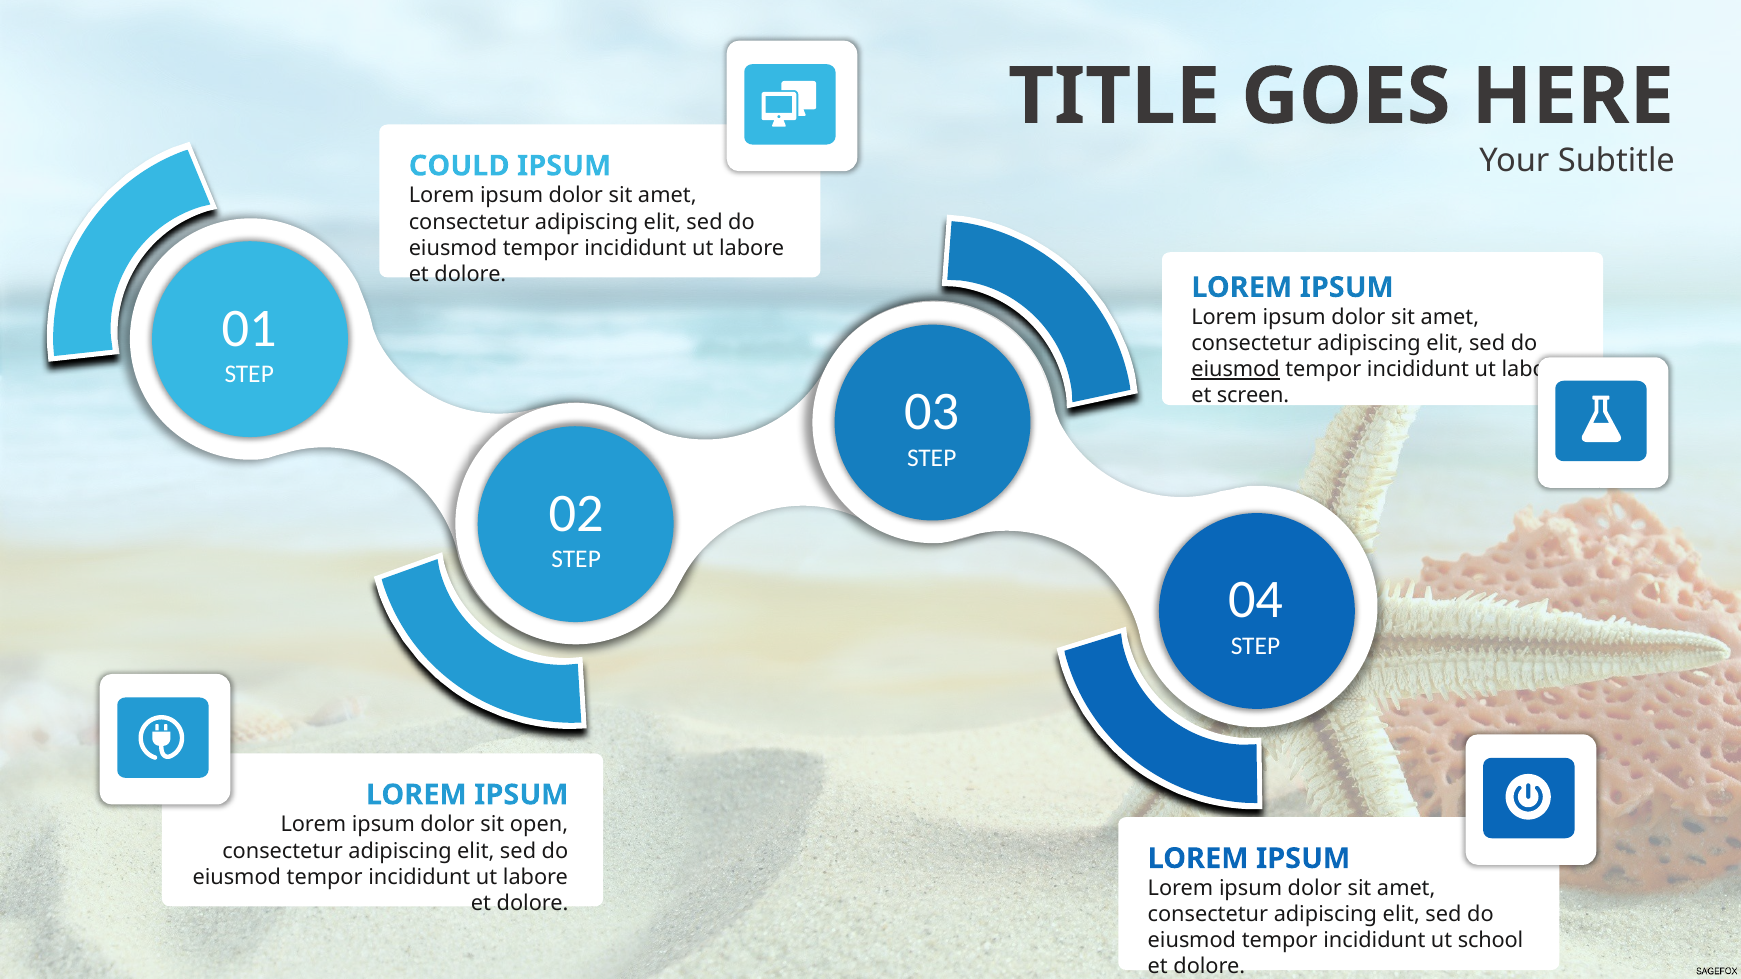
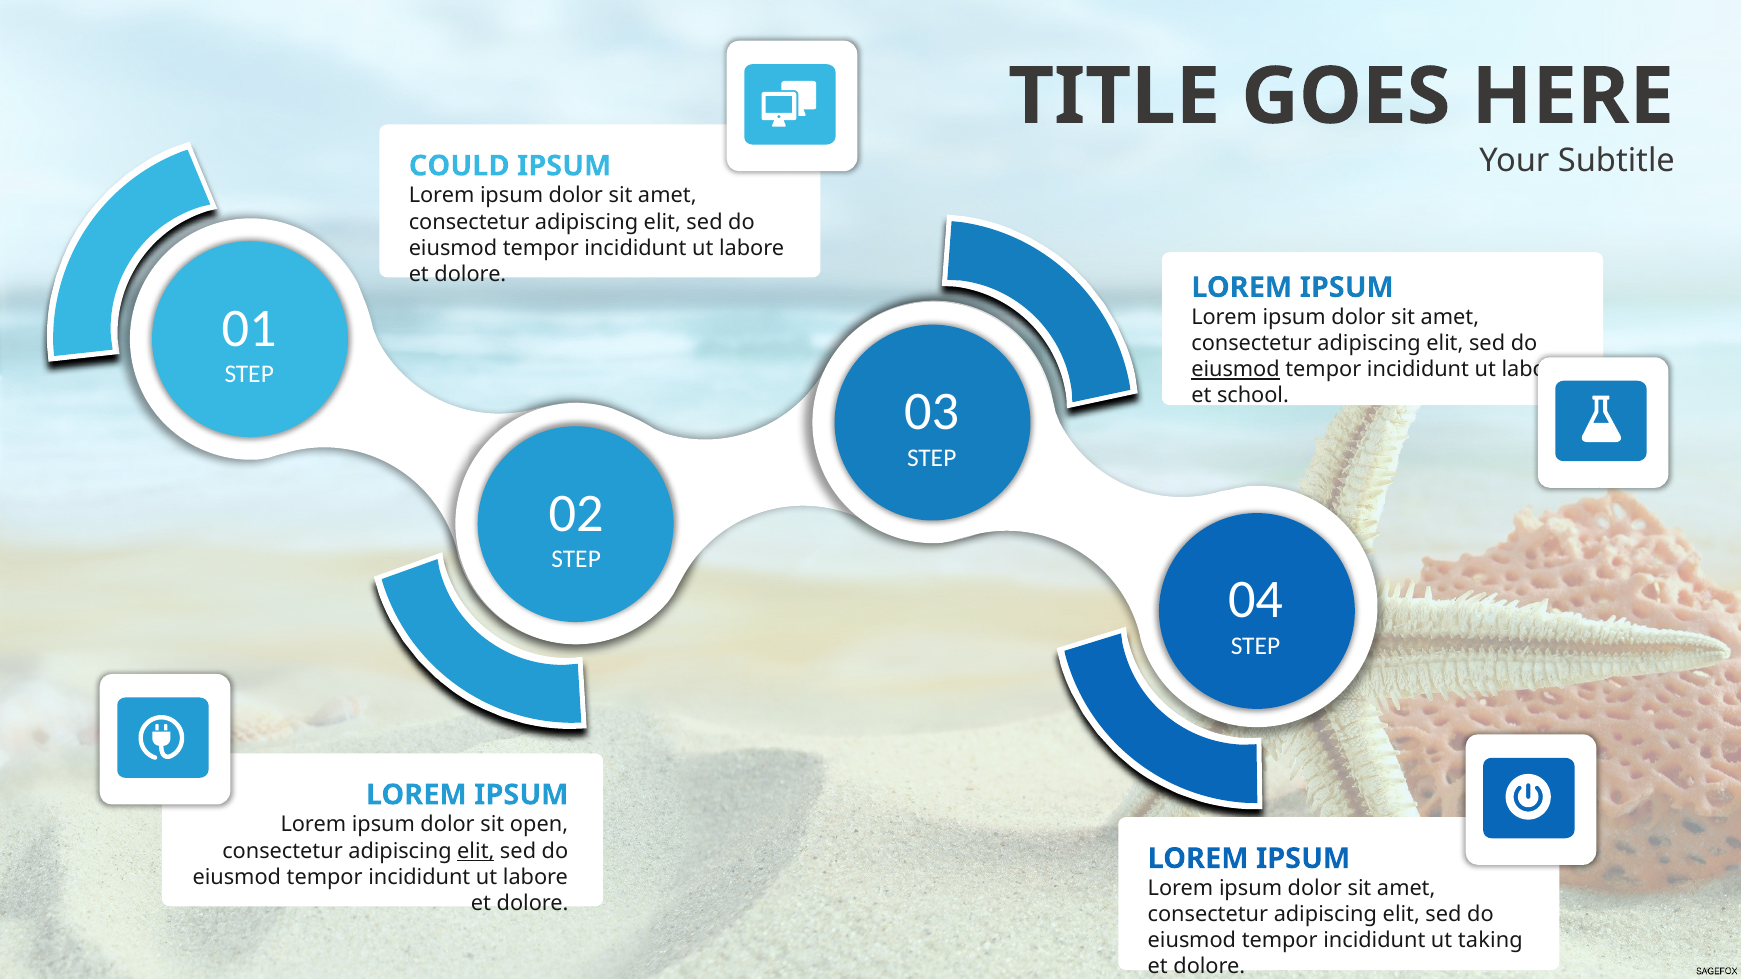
screen: screen -> school
elit at (476, 851) underline: none -> present
school: school -> taking
